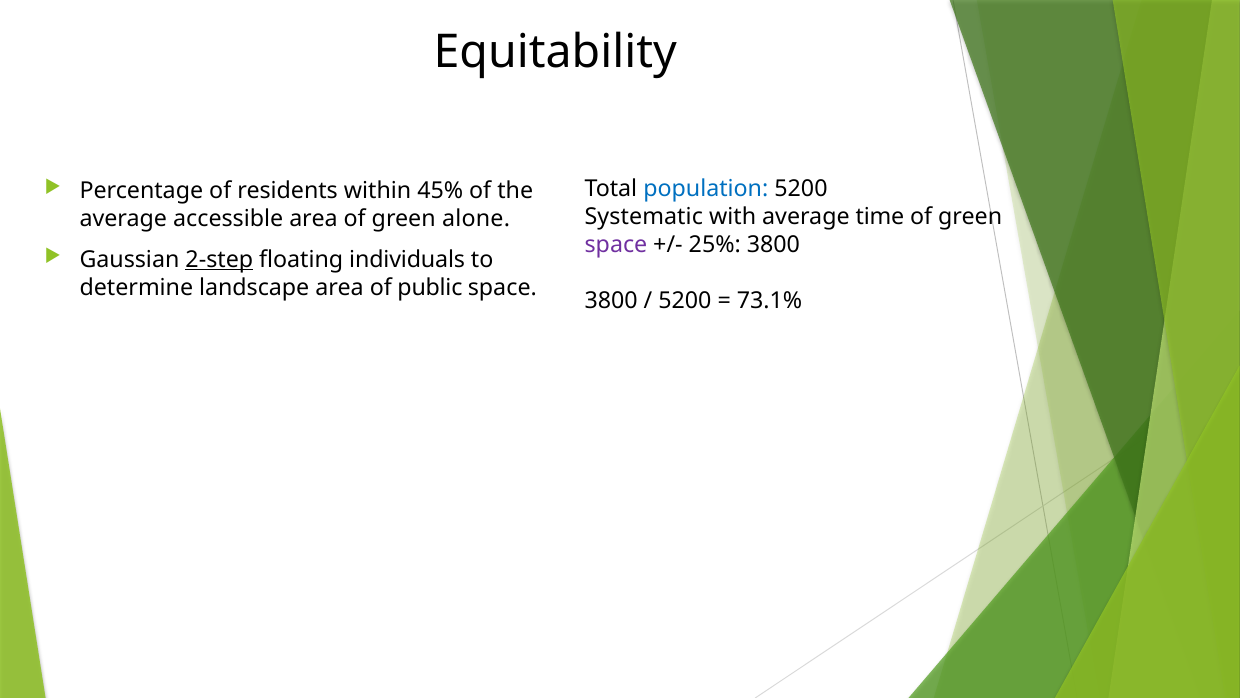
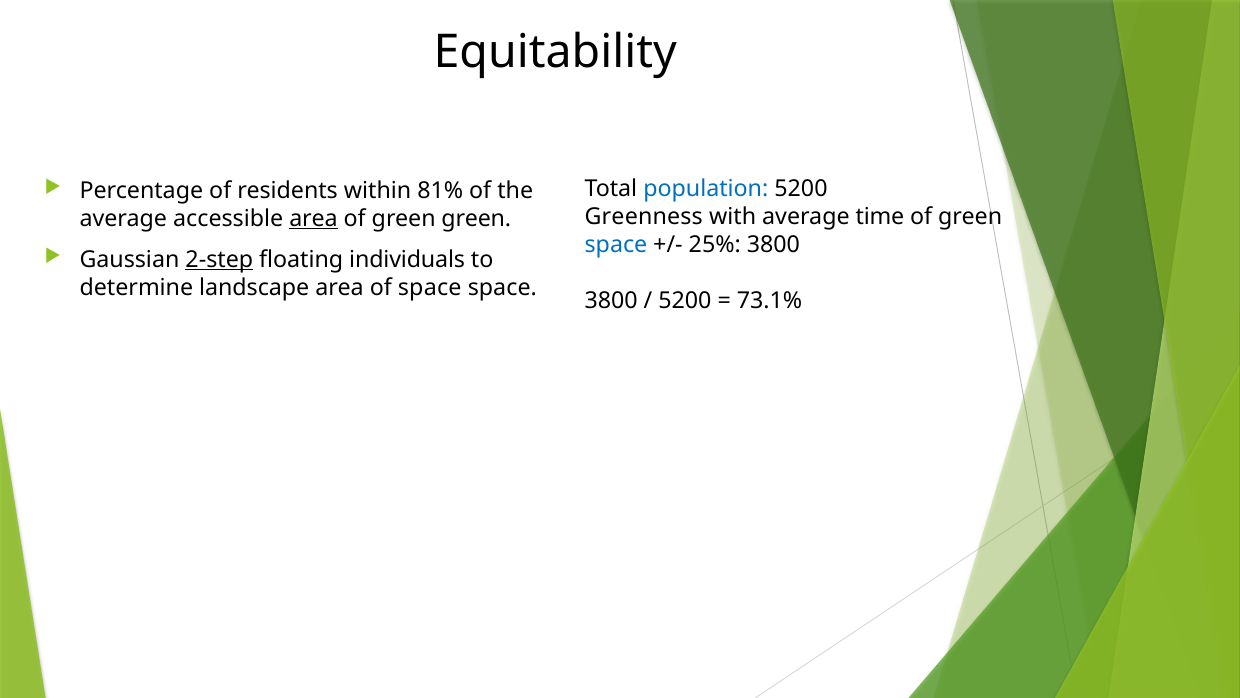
45%: 45% -> 81%
Systematic: Systematic -> Greenness
area at (313, 218) underline: none -> present
green alone: alone -> green
space at (616, 245) colour: purple -> blue
of public: public -> space
